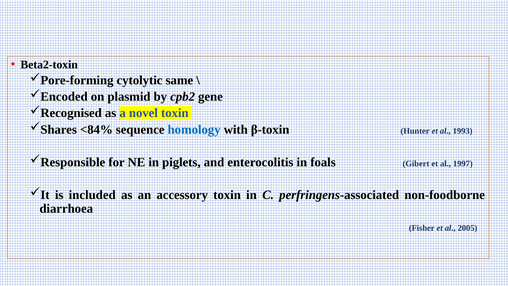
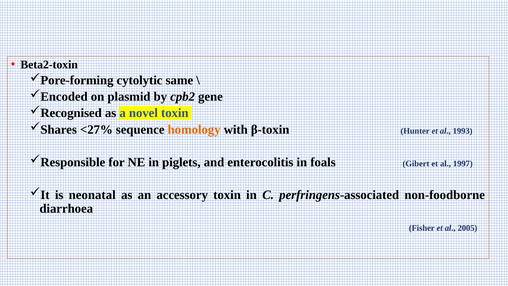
<84%: <84% -> <27%
homology colour: blue -> orange
included: included -> neonatal
